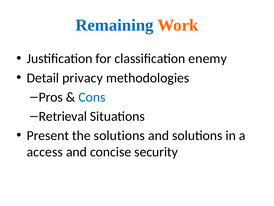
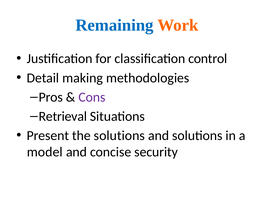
enemy: enemy -> control
privacy: privacy -> making
Cons colour: blue -> purple
access: access -> model
